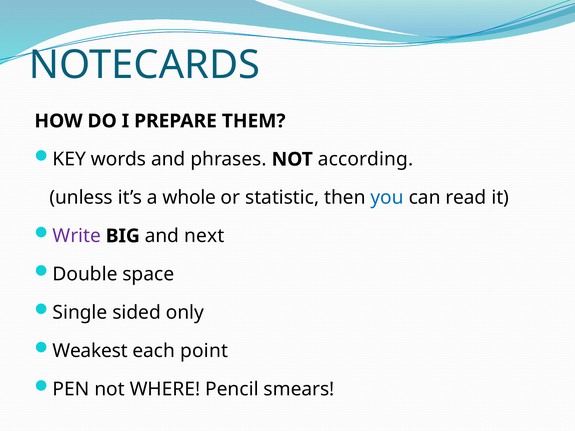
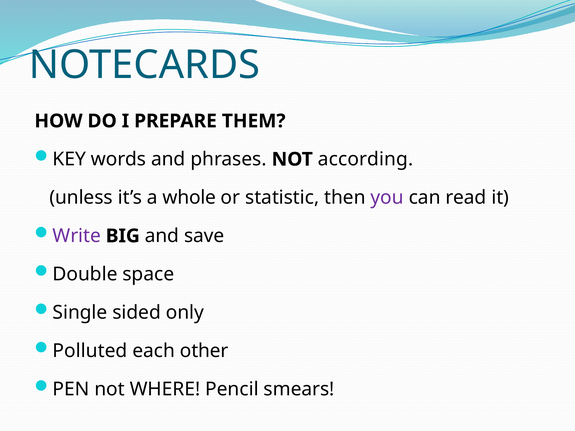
you colour: blue -> purple
next: next -> save
Weakest: Weakest -> Polluted
point: point -> other
